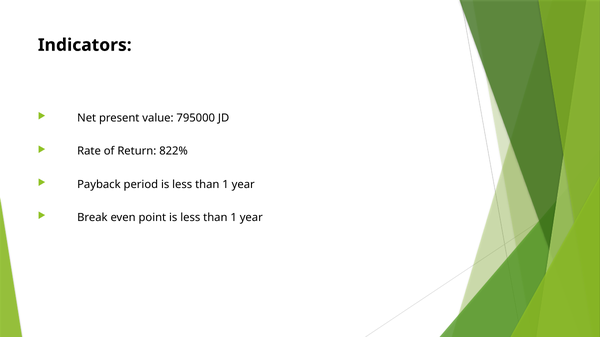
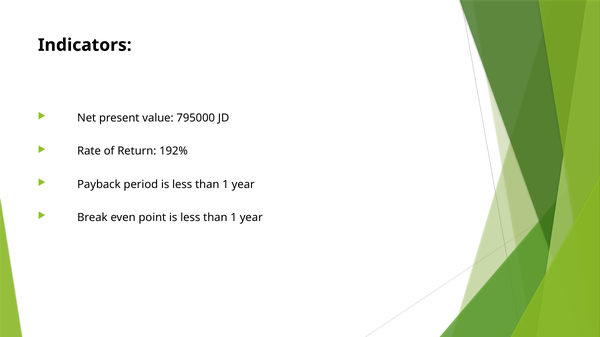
822%: 822% -> 192%
